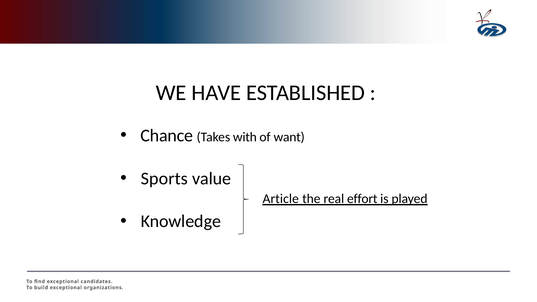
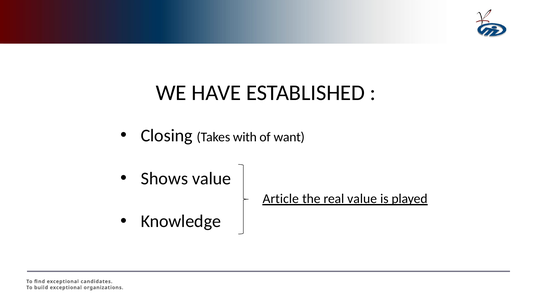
Chance: Chance -> Closing
Sports: Sports -> Shows
real effort: effort -> value
